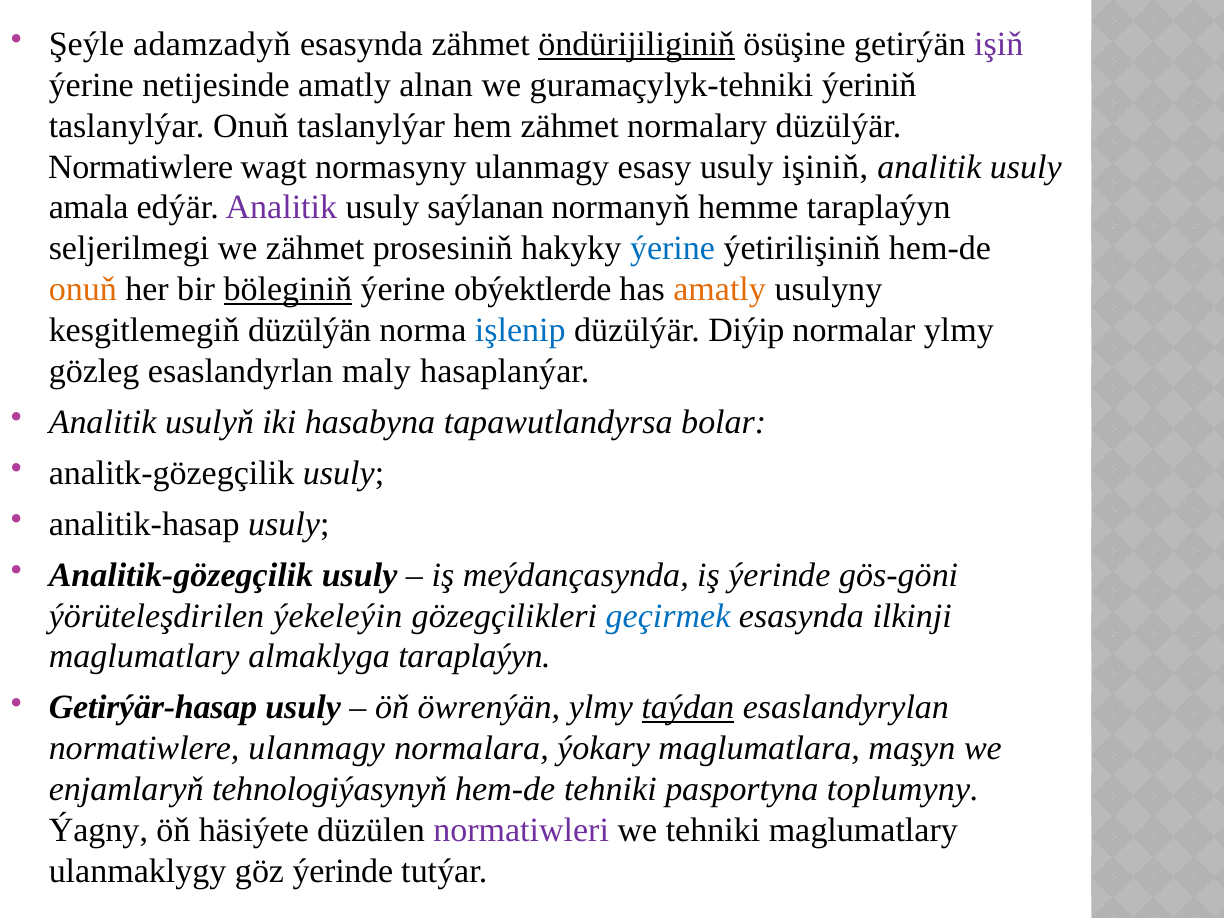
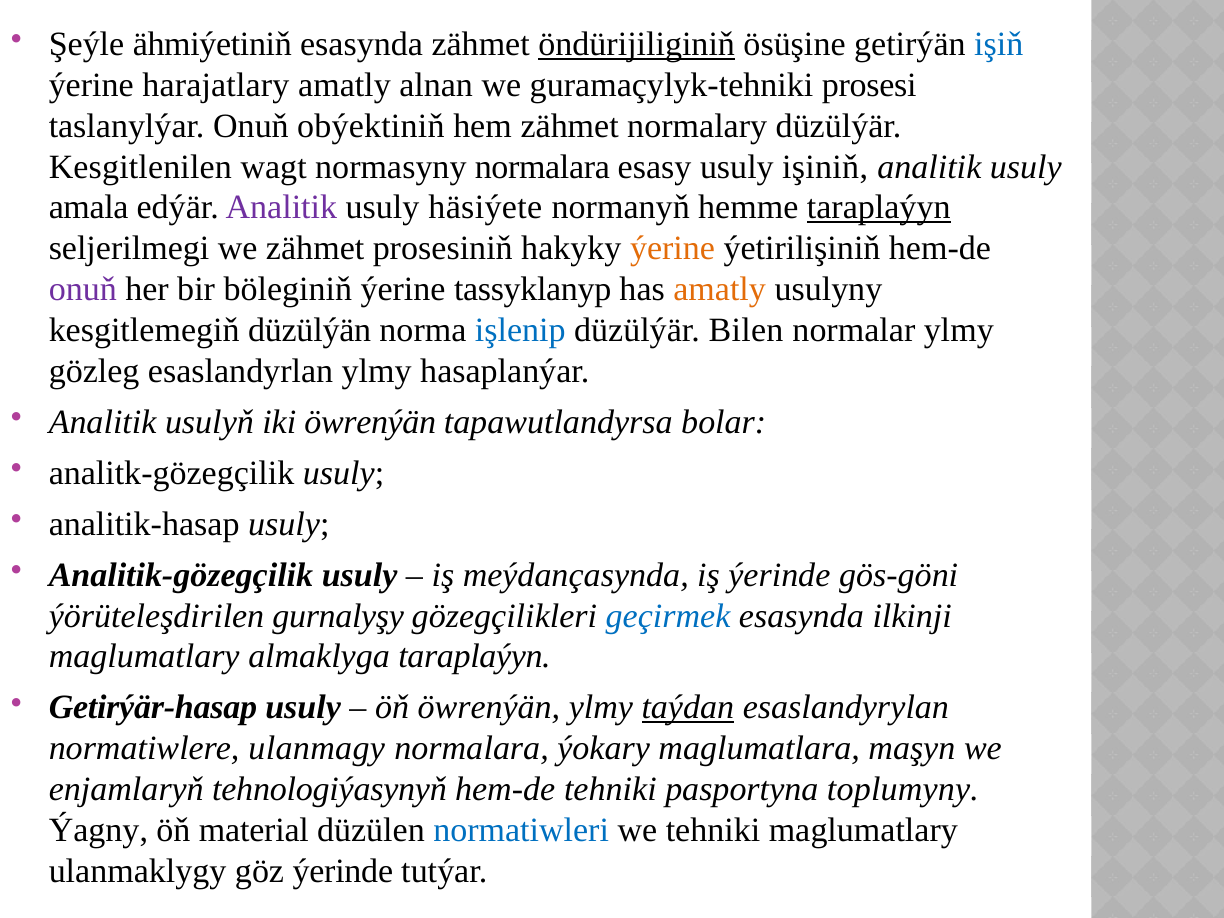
adamzadyň: adamzadyň -> ähmiýetiniň
işiň colour: purple -> blue
netijesinde: netijesinde -> harajatlary
ýeriniň: ýeriniň -> prosesi
Onuň taslanylýar: taslanylýar -> obýektiniň
Normatiwlere at (141, 167): Normatiwlere -> Kesgitlenilen
normasyny ulanmagy: ulanmagy -> normalara
saýlanan: saýlanan -> häsiýete
taraplaýyn at (879, 208) underline: none -> present
ýerine at (673, 249) colour: blue -> orange
onuň at (83, 289) colour: orange -> purple
böleginiň underline: present -> none
obýektlerde: obýektlerde -> tassyklanyp
Diýip: Diýip -> Bilen
esaslandyrlan maly: maly -> ylmy
iki hasabyna: hasabyna -> öwrenýän
ýekeleýin: ýekeleýin -> gurnalyşy
häsiýete: häsiýete -> material
normatiwleri colour: purple -> blue
